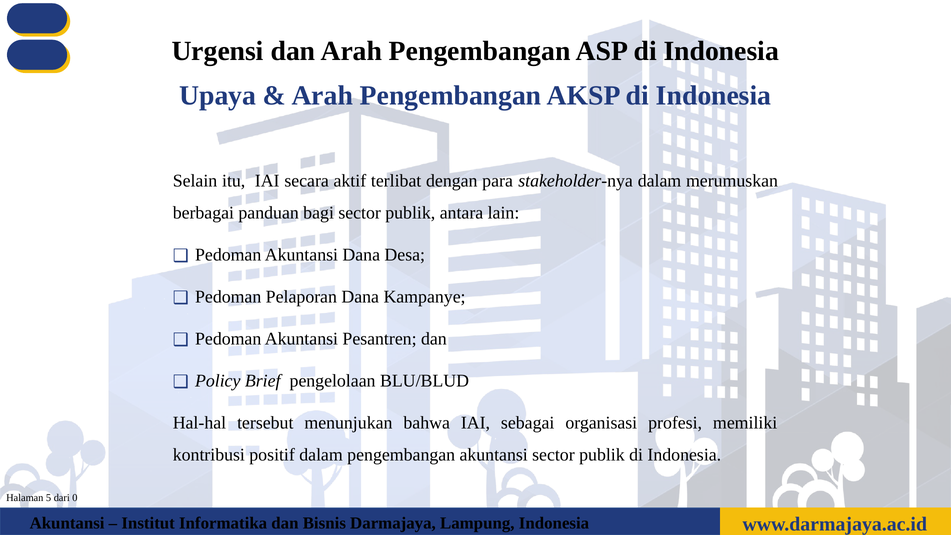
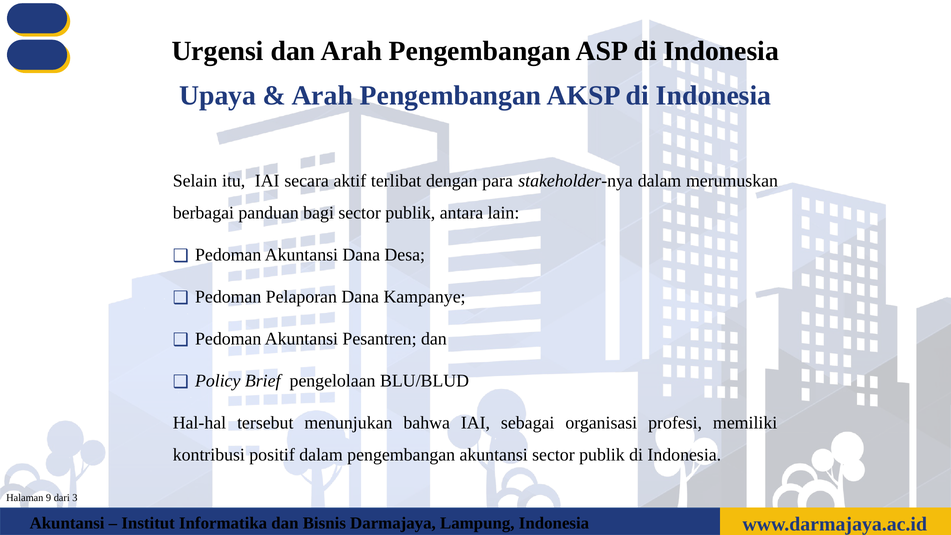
5: 5 -> 9
0: 0 -> 3
